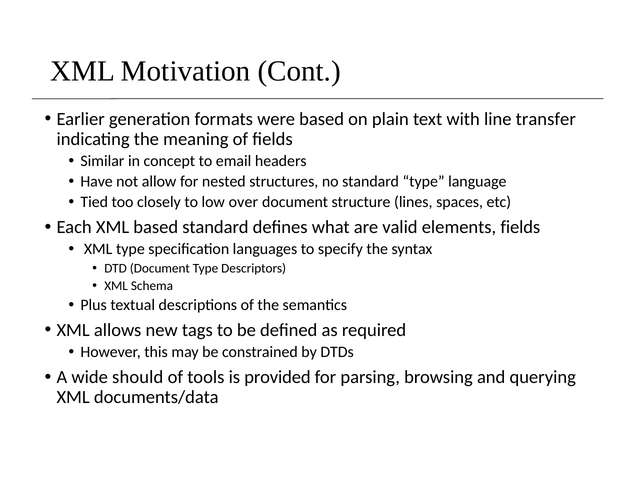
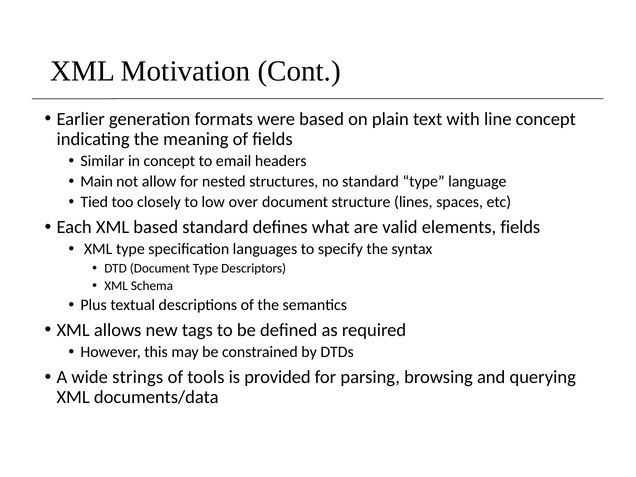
line transfer: transfer -> concept
Have: Have -> Main
should: should -> strings
